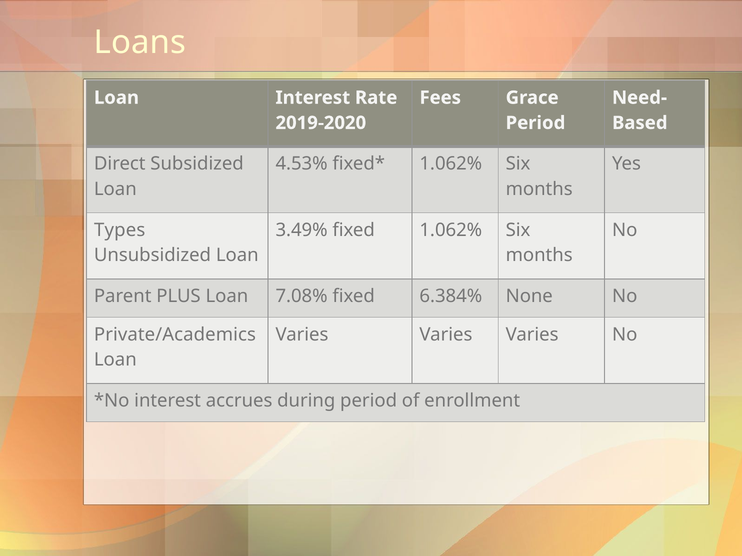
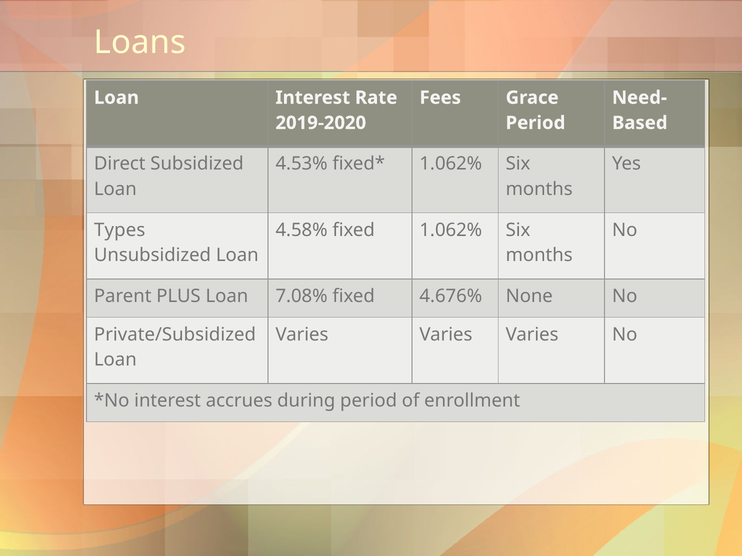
3.49%: 3.49% -> 4.58%
6.384%: 6.384% -> 4.676%
Private/Academics: Private/Academics -> Private/Subsidized
